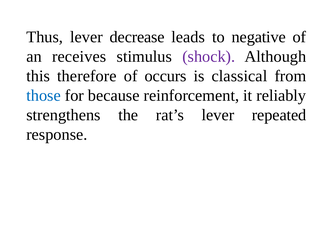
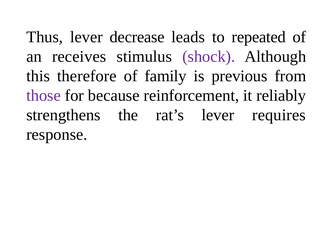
negative: negative -> repeated
occurs: occurs -> family
classical: classical -> previous
those colour: blue -> purple
repeated: repeated -> requires
